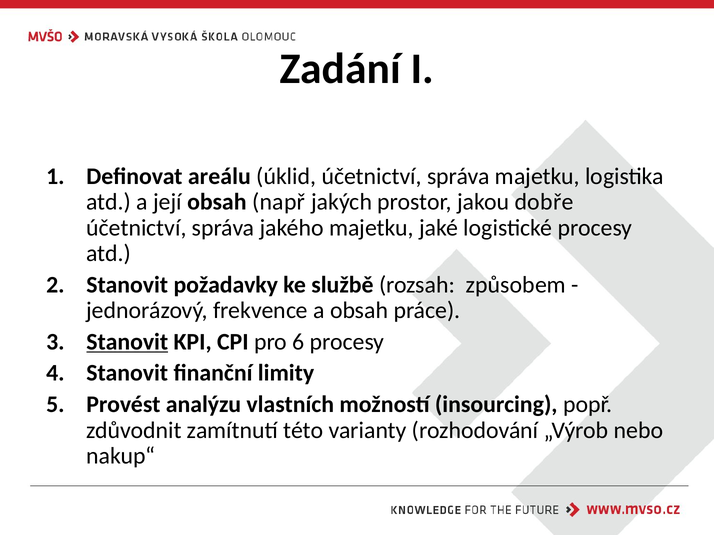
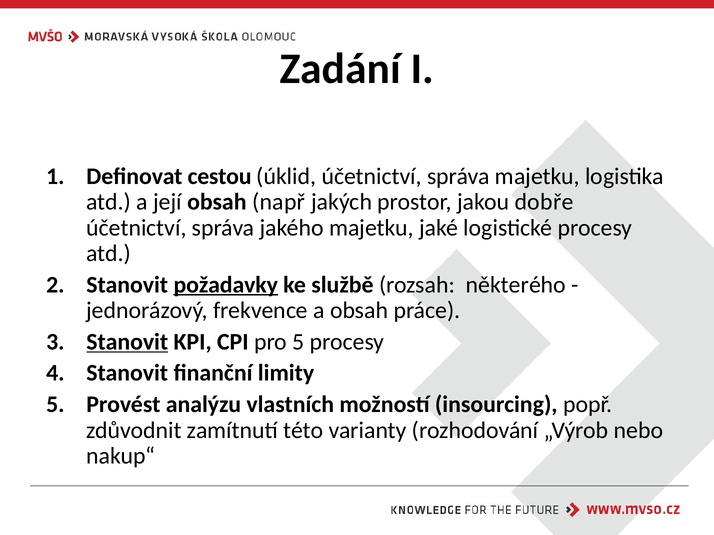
areálu: areálu -> cestou
požadavky underline: none -> present
způsobem: způsobem -> některého
pro 6: 6 -> 5
